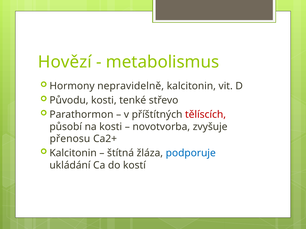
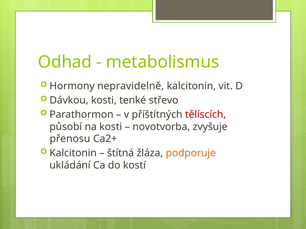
Hovězí: Hovězí -> Odhad
Původu: Původu -> Dávkou
podporuje colour: blue -> orange
